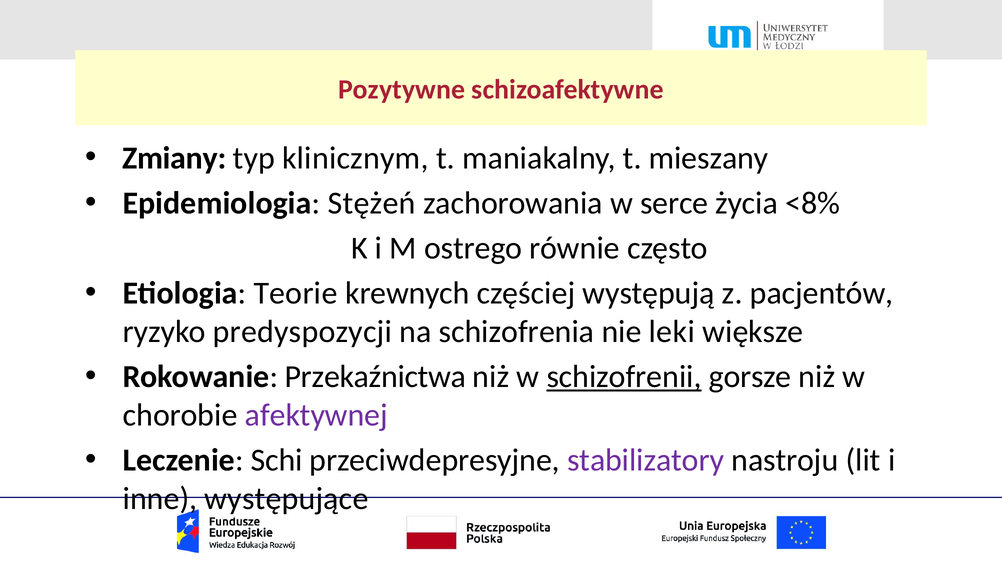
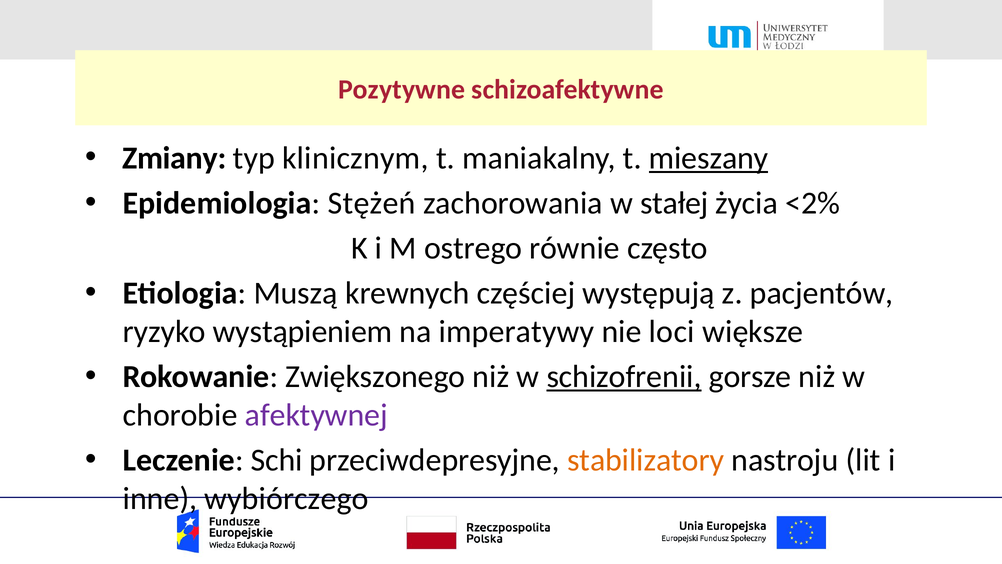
mieszany underline: none -> present
serce: serce -> stałej
<8%: <8% -> <2%
Teorie: Teorie -> Muszą
predyspozycji: predyspozycji -> wystąpieniem
schizofrenia: schizofrenia -> imperatywy
leki: leki -> loci
Przekaźnictwa: Przekaźnictwa -> Zwiększonego
stabilizatory colour: purple -> orange
występujące: występujące -> wybiórczego
